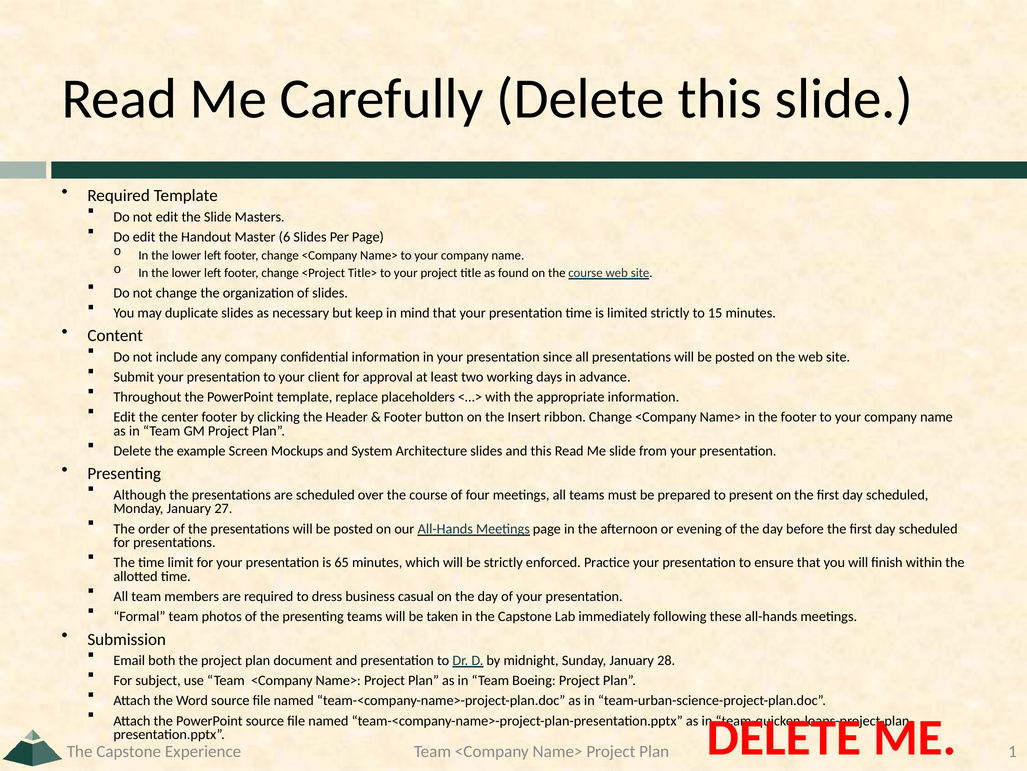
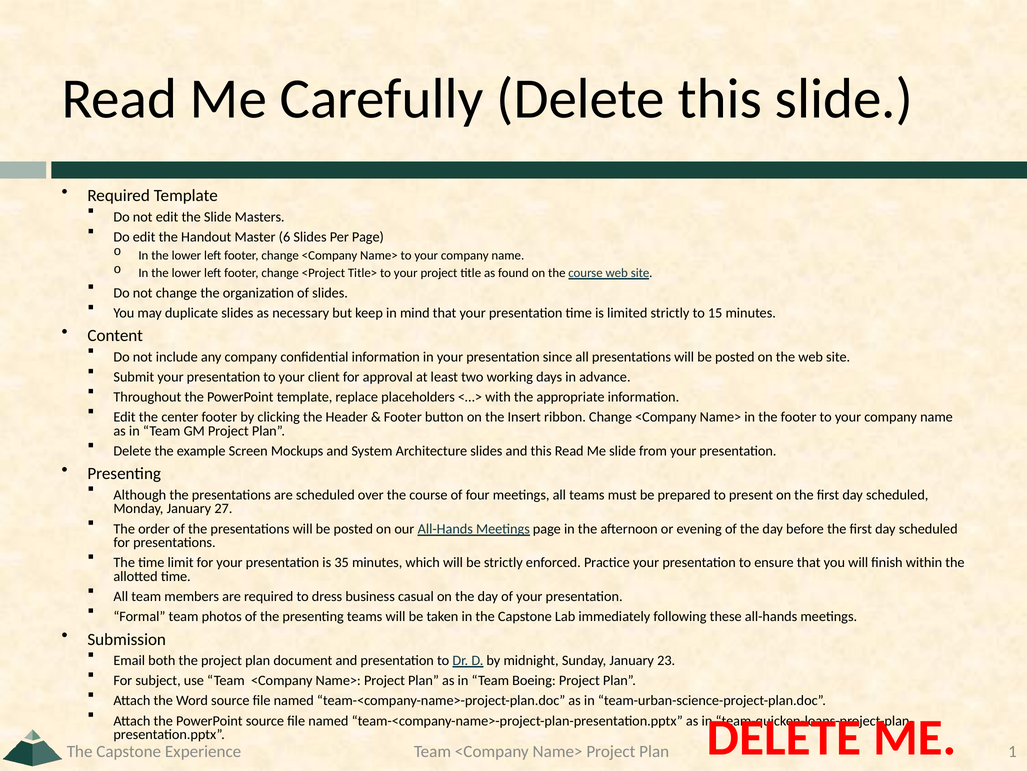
65: 65 -> 35
28: 28 -> 23
